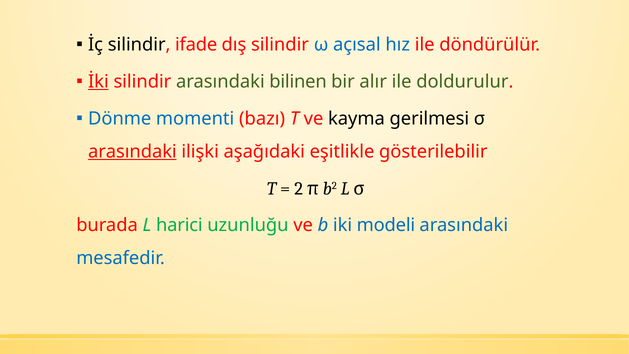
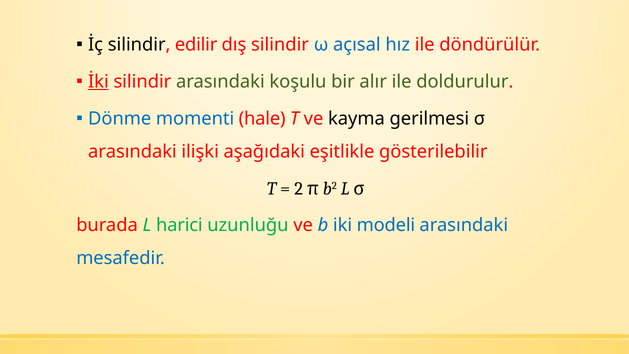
ifade: ifade -> edilir
bilinen: bilinen -> koşulu
bazı: bazı -> hale
arasındaki at (132, 151) underline: present -> none
